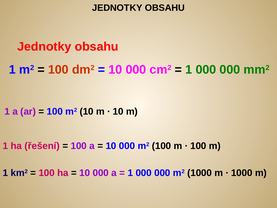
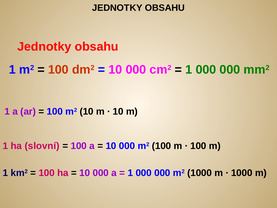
řešení: řešení -> slovní
